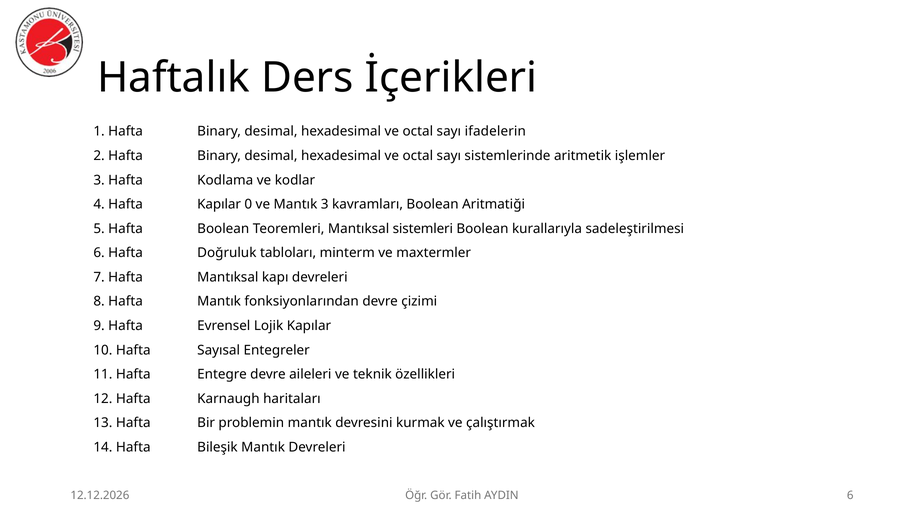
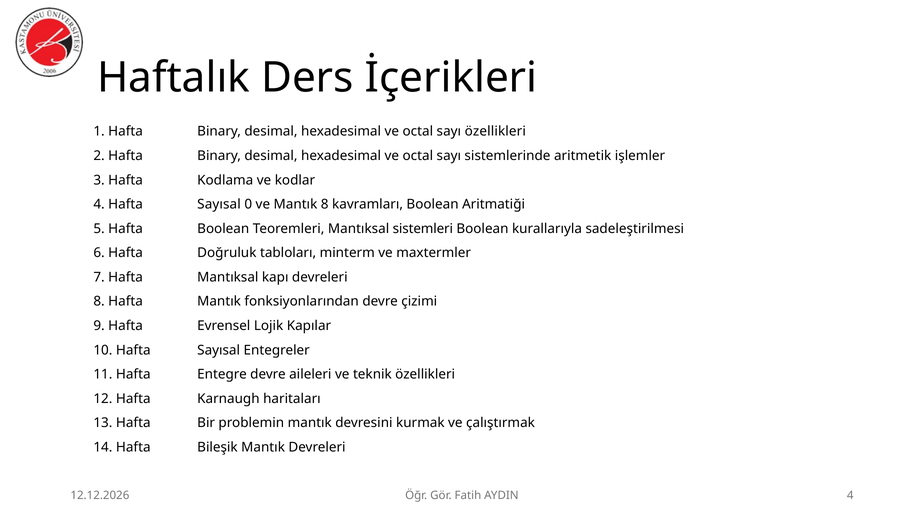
sayı ifadelerin: ifadelerin -> özellikleri
4 Hafta Kapılar: Kapılar -> Sayısal
Mantık 3: 3 -> 8
AYDIN 6: 6 -> 4
